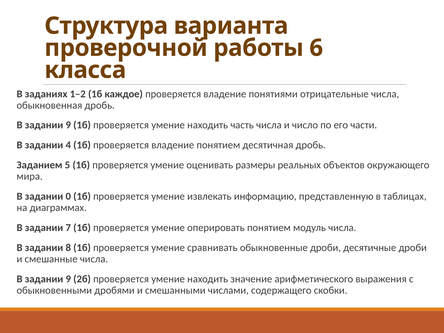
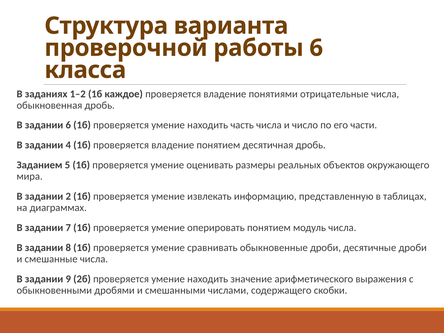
9 at (68, 125): 9 -> 6
0: 0 -> 2
